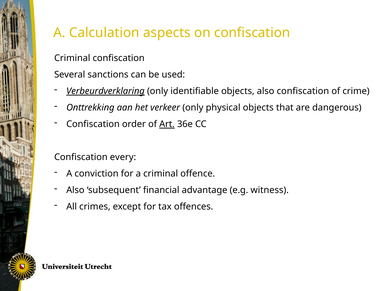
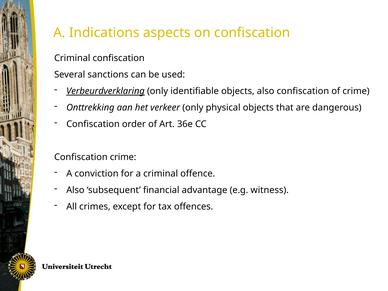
Calculation: Calculation -> Indications
Art underline: present -> none
Confiscation every: every -> crime
